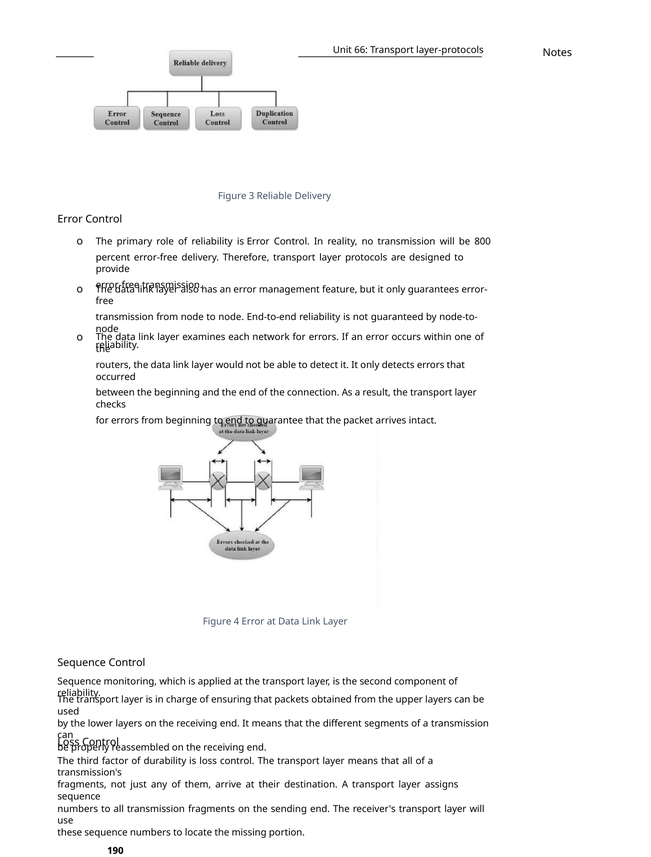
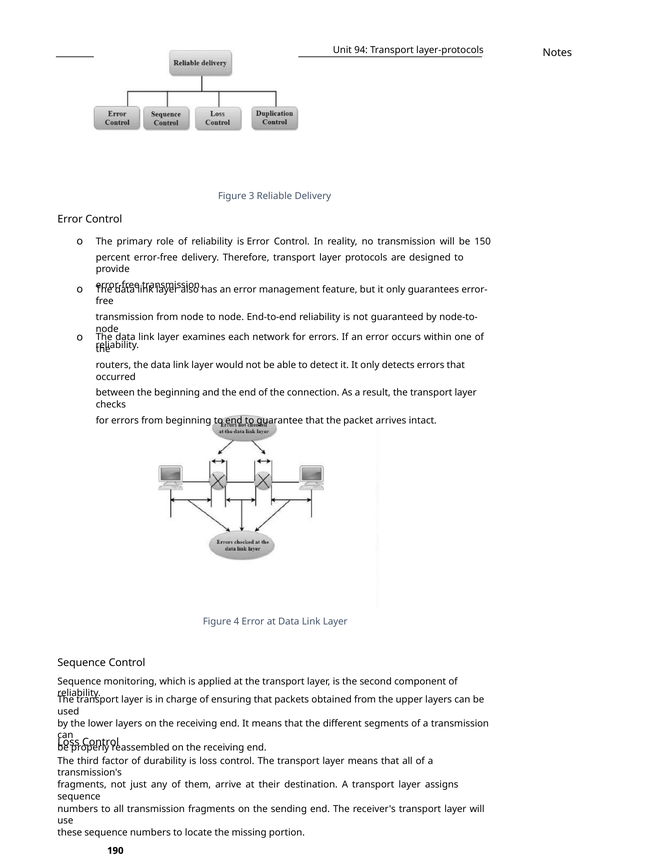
66: 66 -> 94
800: 800 -> 150
